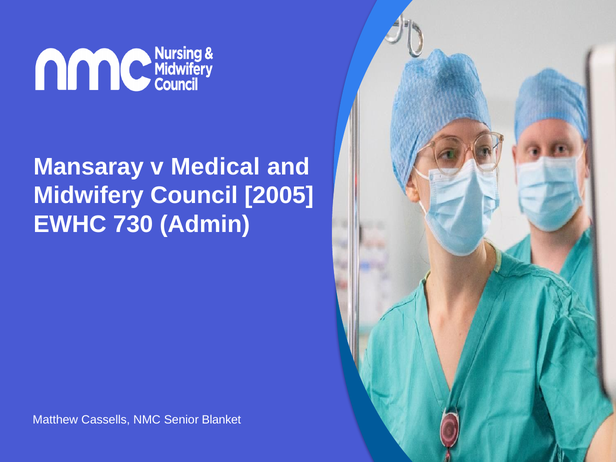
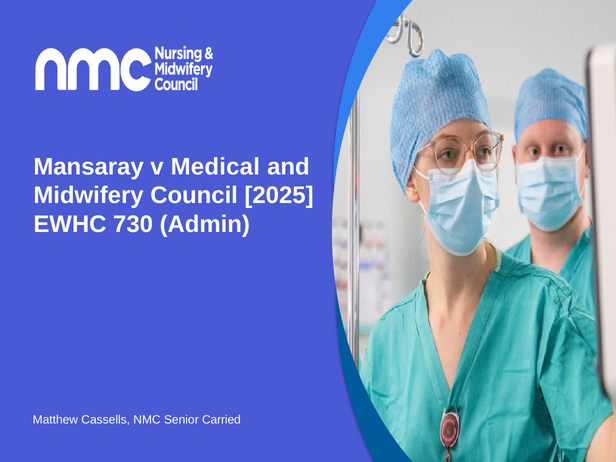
2005: 2005 -> 2025
Blanket: Blanket -> Carried
